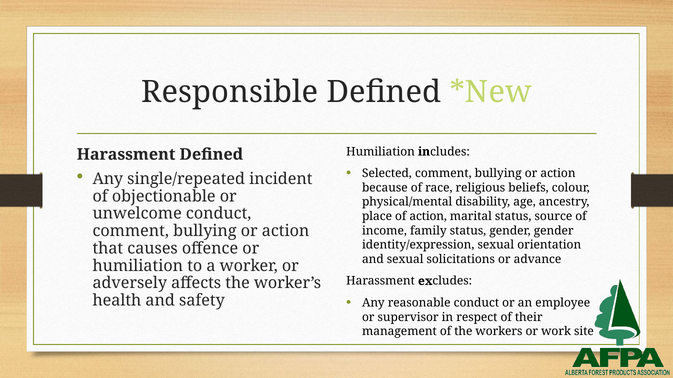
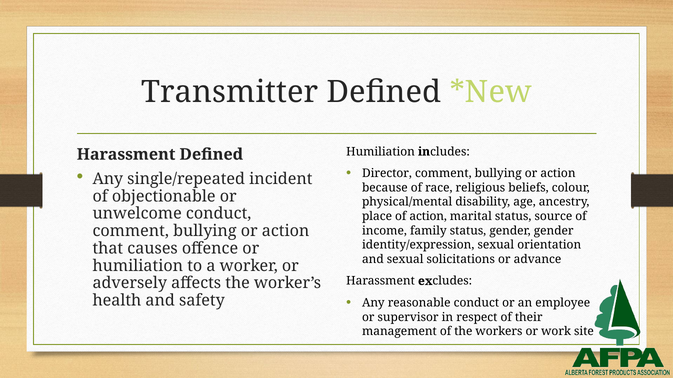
Responsible: Responsible -> Transmitter
Selected: Selected -> Director
